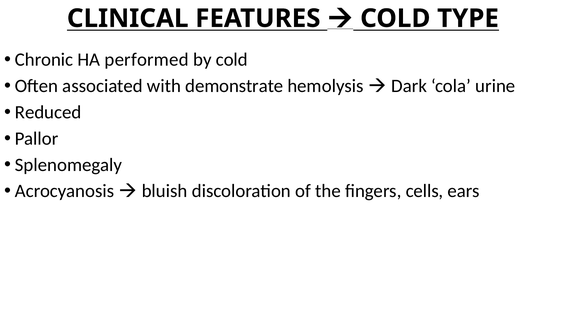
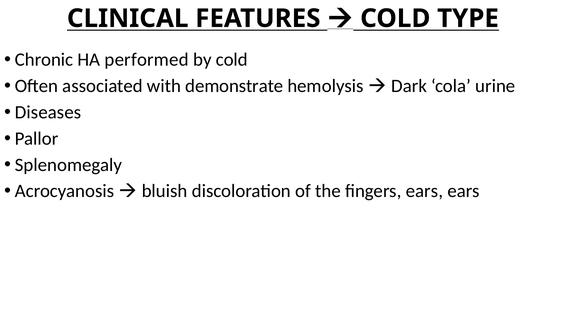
Reduced: Reduced -> Diseases
fingers cells: cells -> ears
